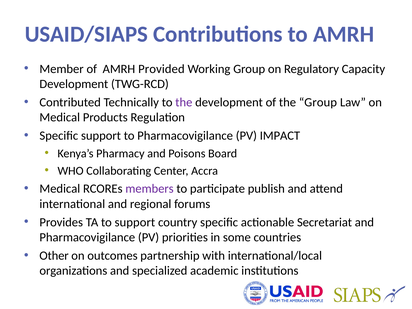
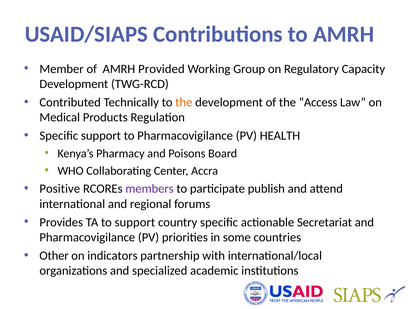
the at (184, 102) colour: purple -> orange
the Group: Group -> Access
IMPACT: IMPACT -> HEALTH
Medical at (60, 189): Medical -> Positive
outcomes: outcomes -> indicators
